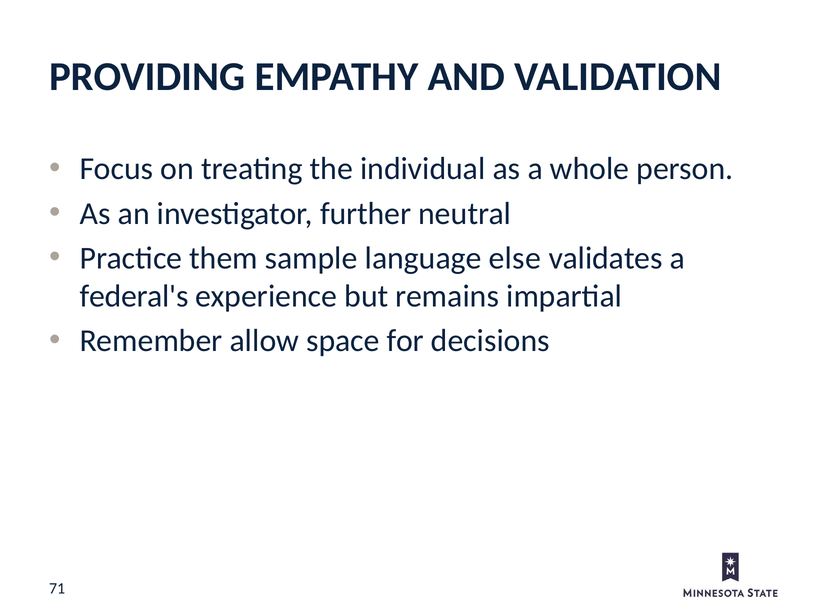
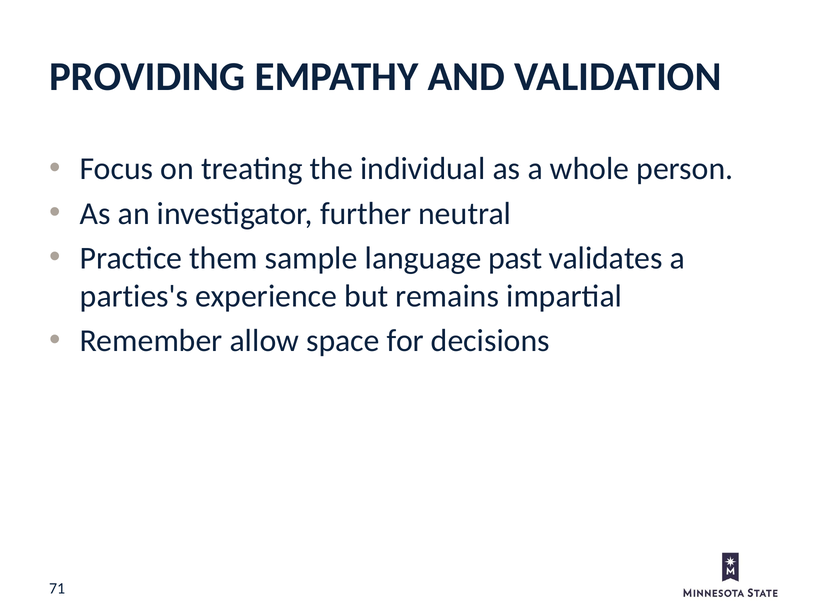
else: else -> past
federal's: federal's -> parties's
